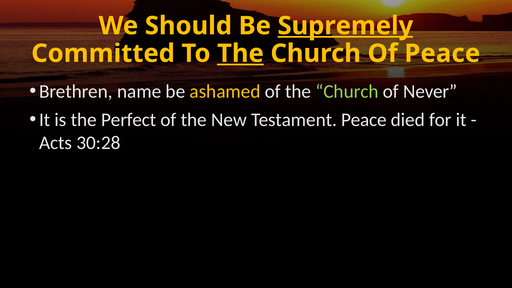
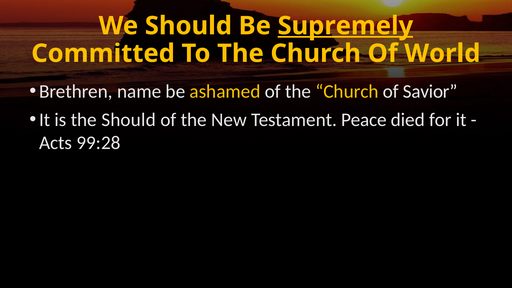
The at (240, 53) underline: present -> none
Of Peace: Peace -> World
Church at (347, 91) colour: light green -> yellow
Never: Never -> Savior
the Perfect: Perfect -> Should
30:28: 30:28 -> 99:28
